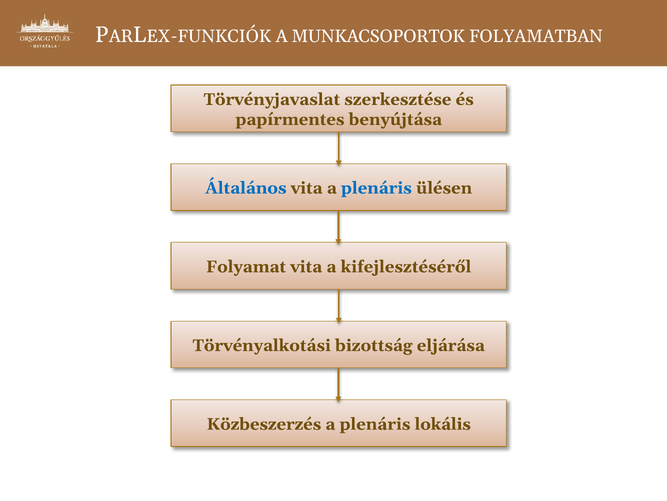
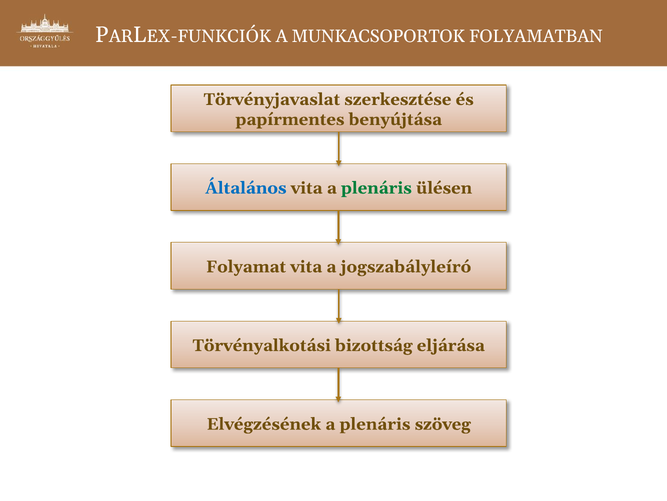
plenáris at (376, 188) colour: blue -> green
kifejlesztéséről: kifejlesztéséről -> jogszabályleíró
Közbeszerzés: Közbeszerzés -> Elvégzésének
lokális: lokális -> szöveg
